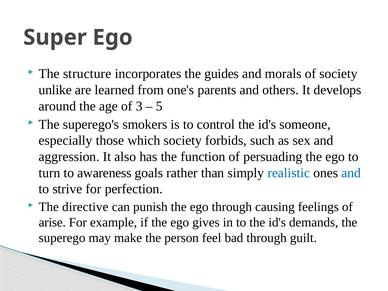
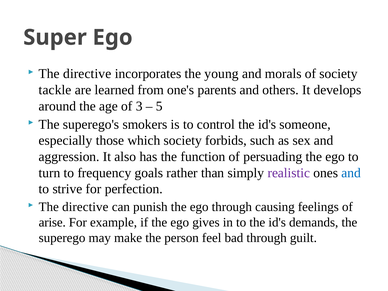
structure at (87, 74): structure -> directive
guides: guides -> young
unlike: unlike -> tackle
awareness: awareness -> frequency
realistic colour: blue -> purple
